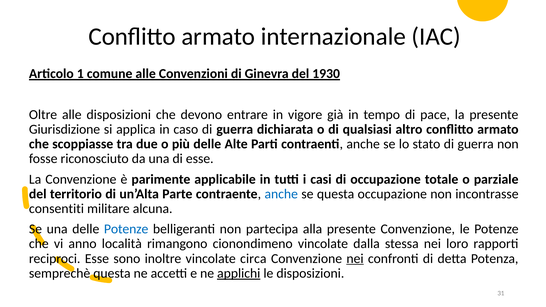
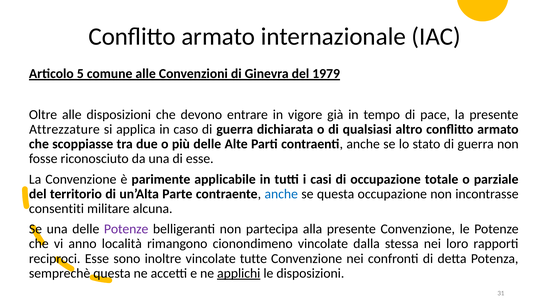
1: 1 -> 5
1930: 1930 -> 1979
Giurisdizione: Giurisdizione -> Attrezzature
Potenze at (126, 229) colour: blue -> purple
circa: circa -> tutte
nei at (355, 259) underline: present -> none
